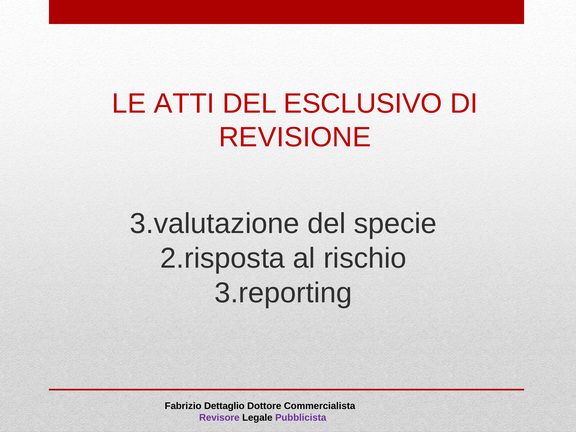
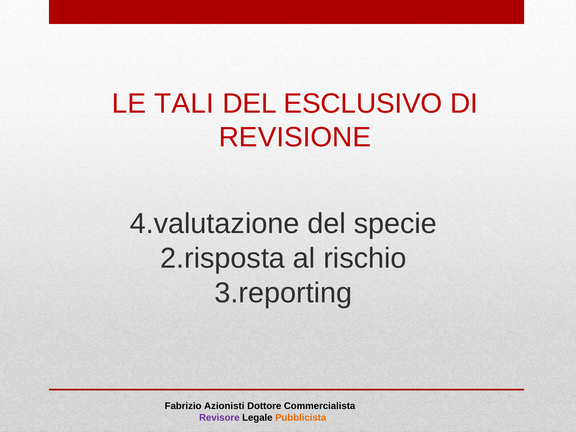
ATTI: ATTI -> TALI
3.valutazione: 3.valutazione -> 4.valutazione
Dettaglio: Dettaglio -> Azionisti
Pubblicista colour: purple -> orange
